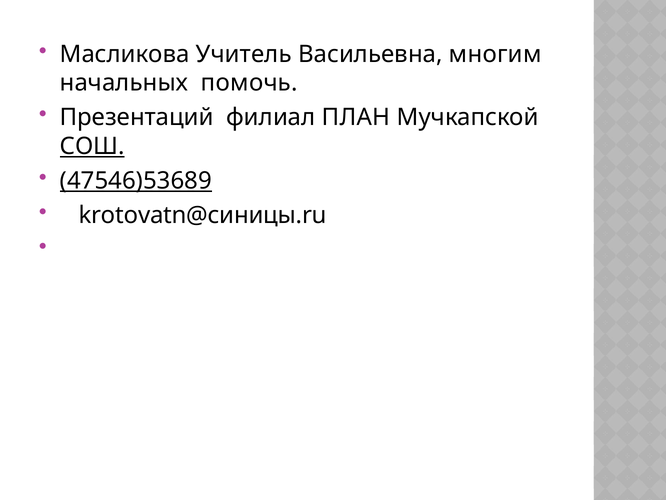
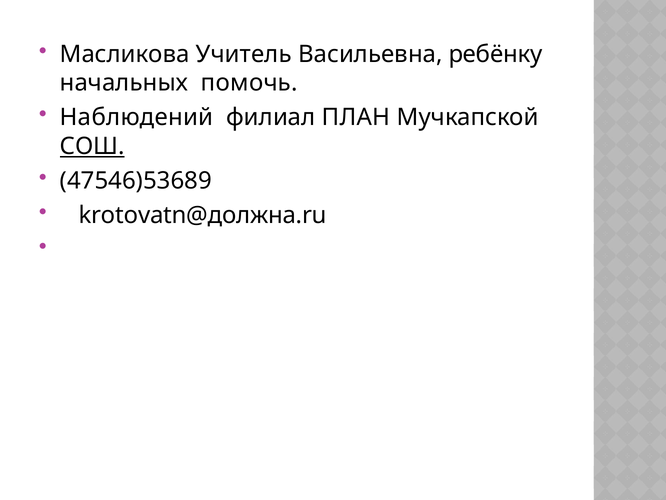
многим: многим -> ребёнку
Презентаций: Презентаций -> Наблюдений
47546)53689 underline: present -> none
krotovatn@синицы.ru: krotovatn@синицы.ru -> krotovatn@должна.ru
